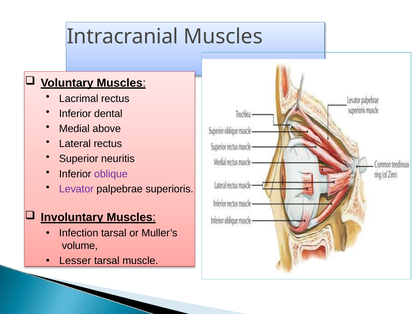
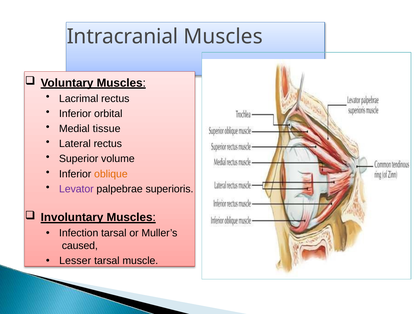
dental: dental -> orbital
above: above -> tissue
neuritis: neuritis -> volume
oblique colour: purple -> orange
volume: volume -> caused
